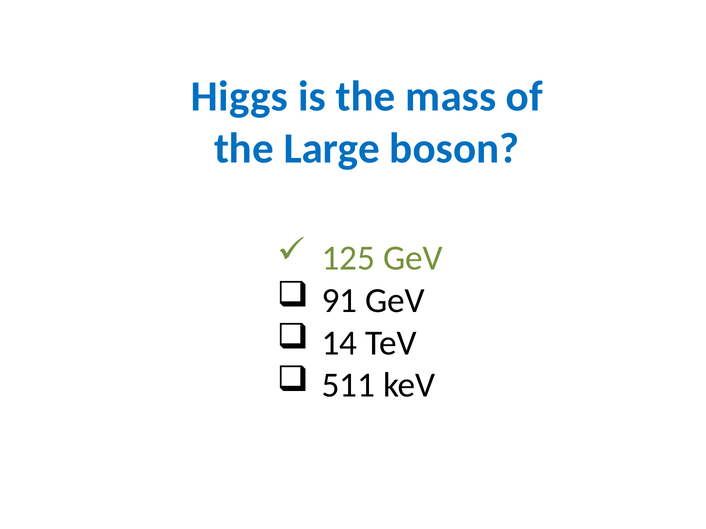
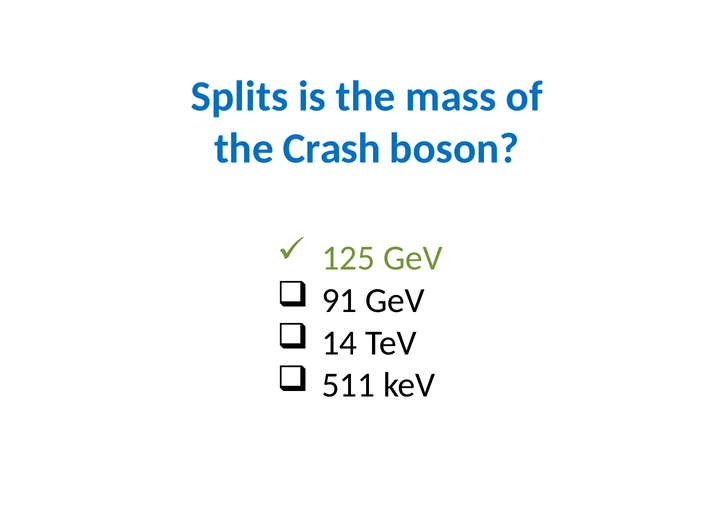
Higgs: Higgs -> Splits
Large: Large -> Crash
